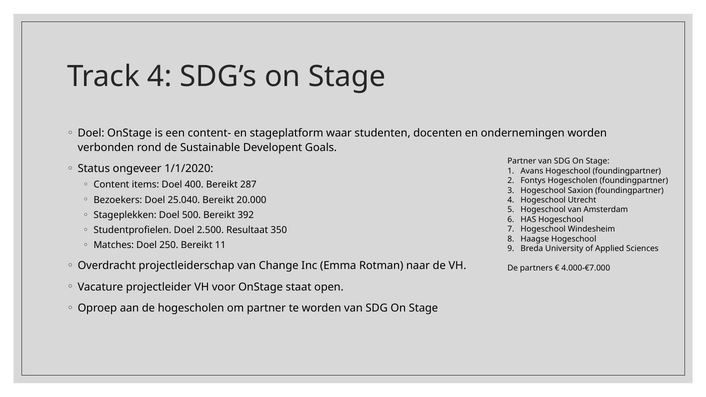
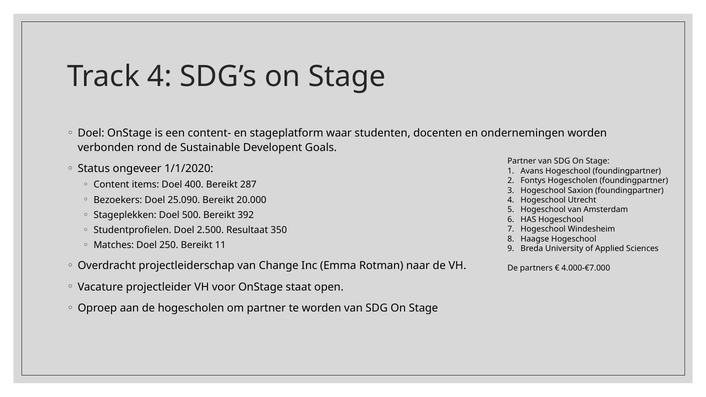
25.040: 25.040 -> 25.090
